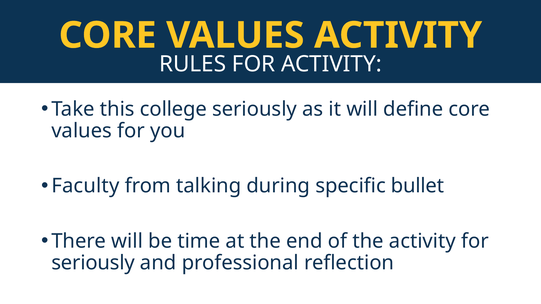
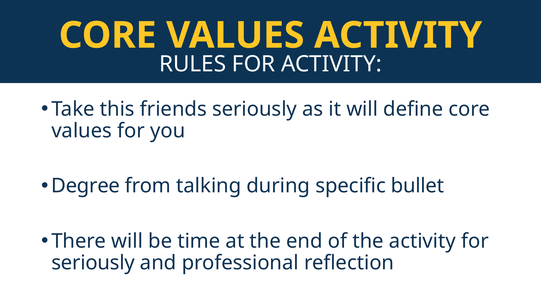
college: college -> friends
Faculty: Faculty -> Degree
